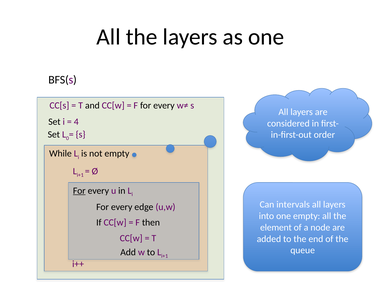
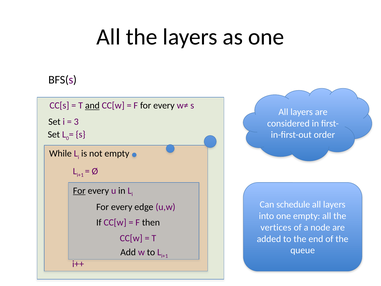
and underline: none -> present
4: 4 -> 3
intervals: intervals -> schedule
element: element -> vertices
